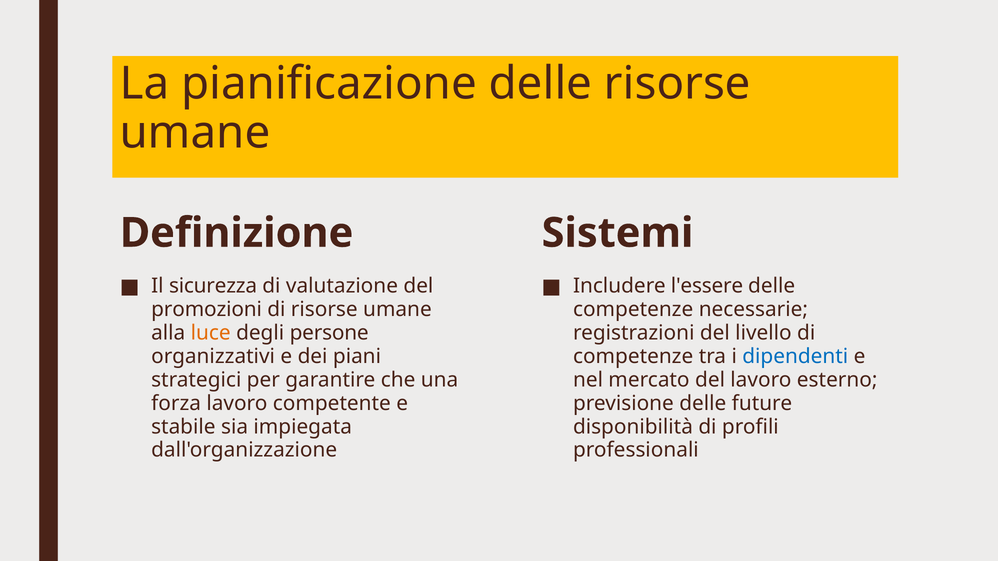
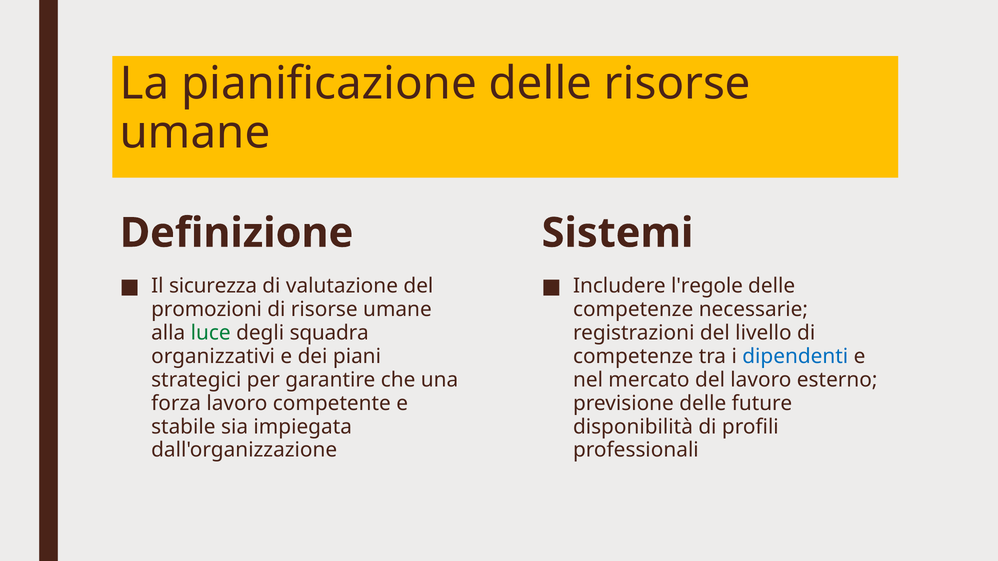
l'essere: l'essere -> l'regole
luce colour: orange -> green
persone: persone -> squadra
